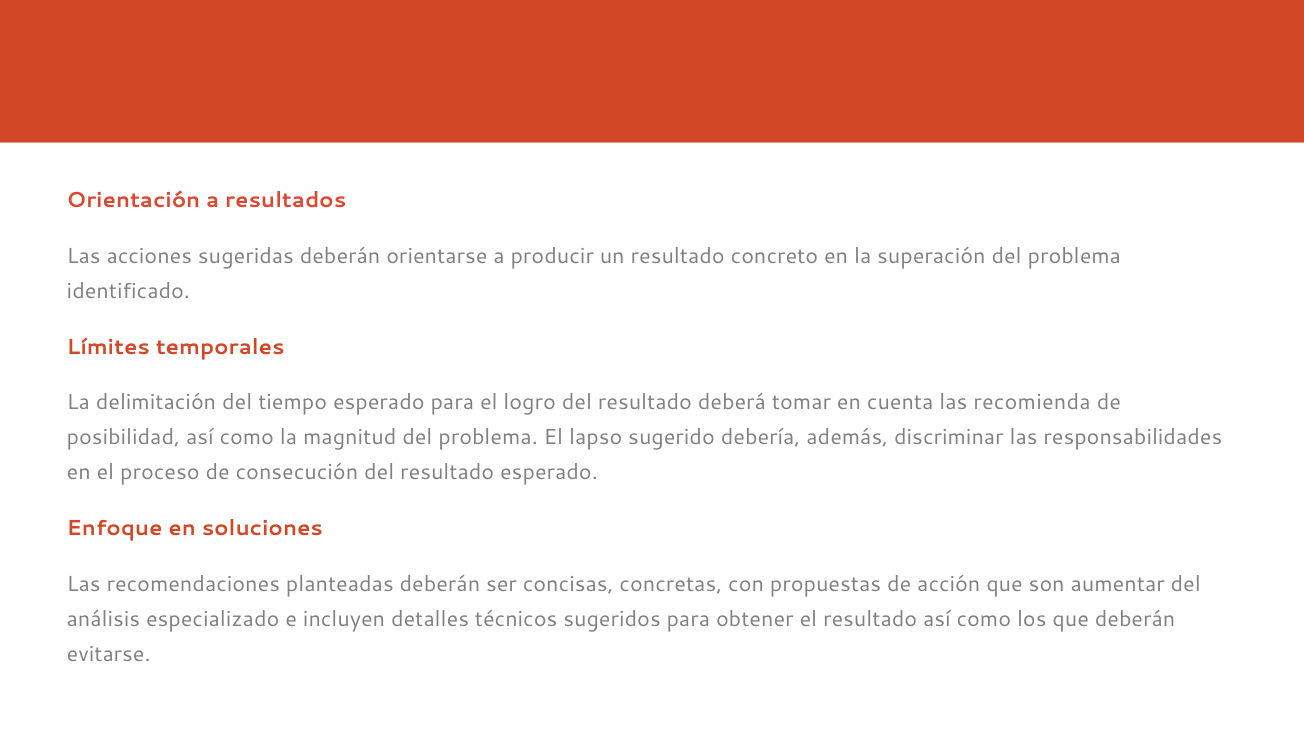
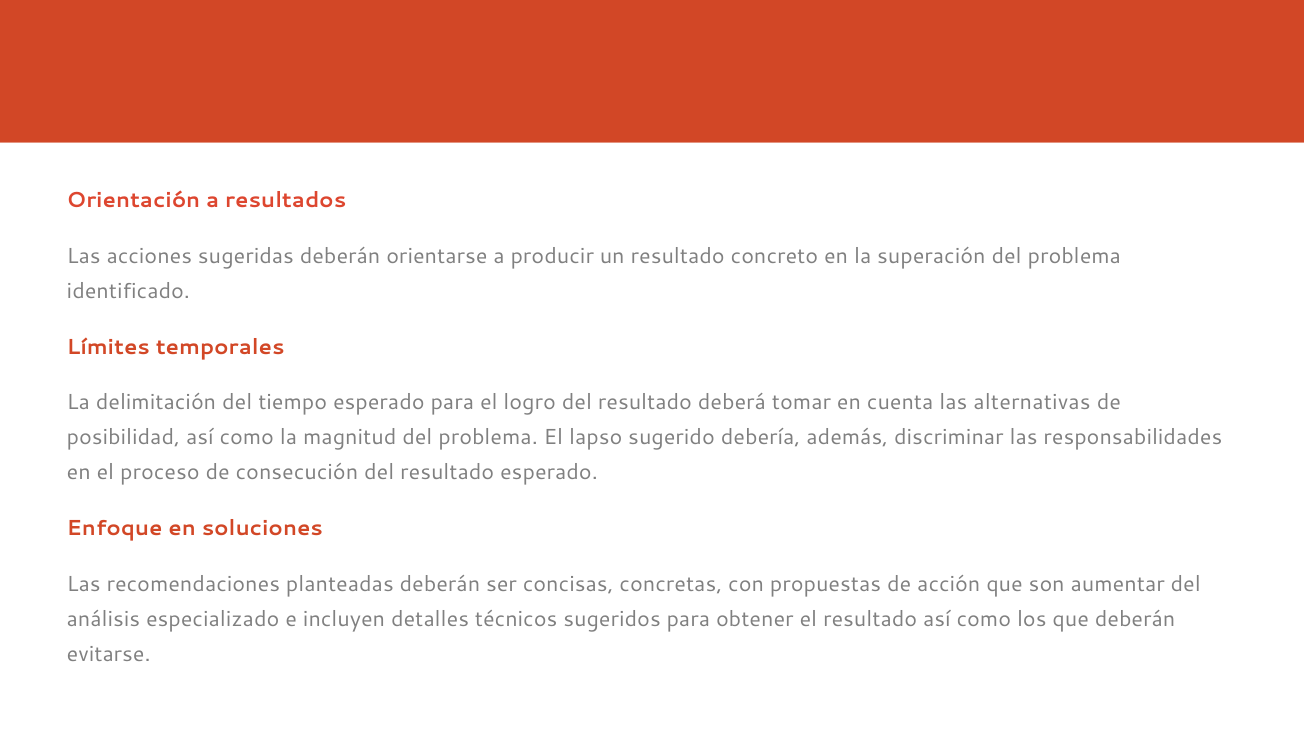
recomienda: recomienda -> alternativas
